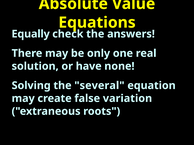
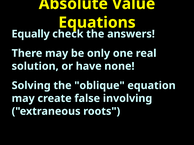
several: several -> oblique
variation: variation -> involving
